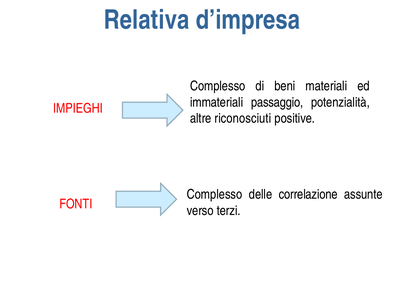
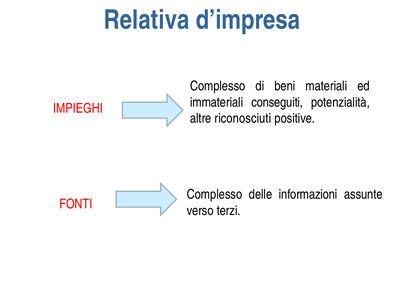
passaggio: passaggio -> conseguiti
correlazione: correlazione -> informazioni
